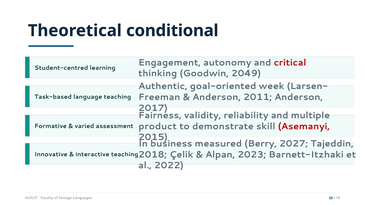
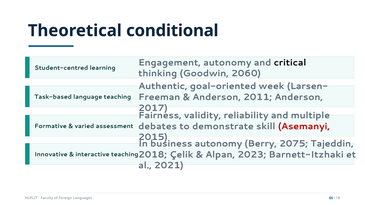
critical at (290, 63) colour: red -> black
2049: 2049 -> 2060
product: product -> debates
business measured: measured -> autonomy
2027: 2027 -> 2075
2022: 2022 -> 2021
